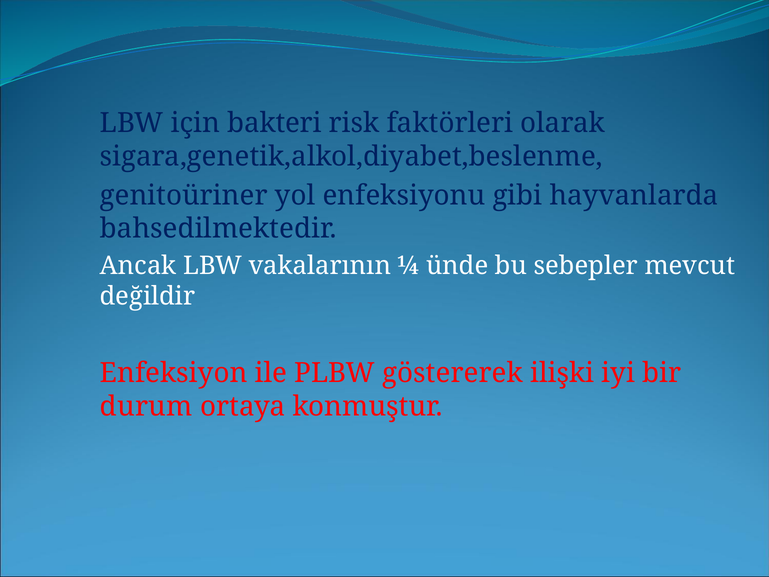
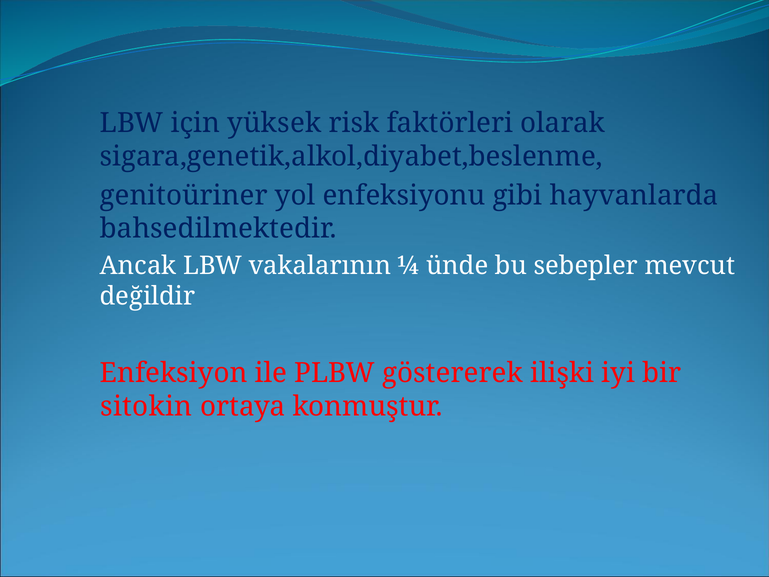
bakteri: bakteri -> yüksek
durum: durum -> sitokin
